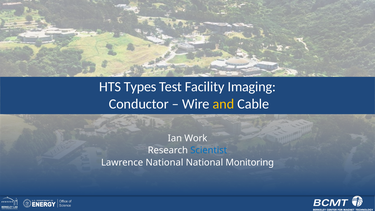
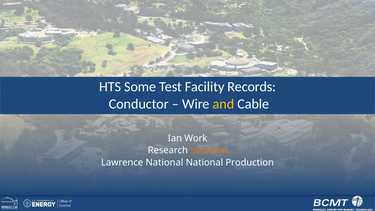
Types: Types -> Some
Imaging: Imaging -> Records
Scientist colour: blue -> orange
Monitoring: Monitoring -> Production
